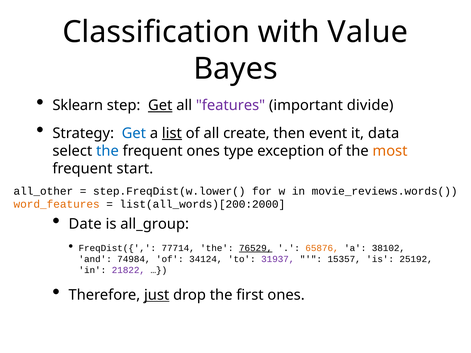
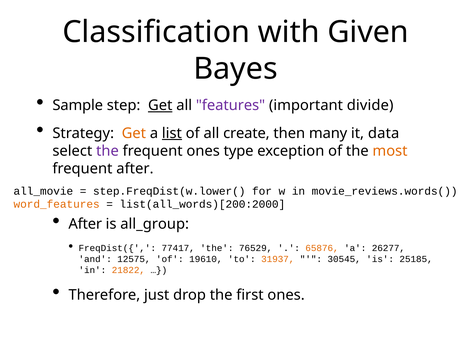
Value: Value -> Given
Sklearn: Sklearn -> Sample
Get at (134, 133) colour: blue -> orange
event: event -> many
the at (107, 151) colour: blue -> purple
frequent start: start -> after
all_other: all_other -> all_movie
Date at (85, 224): Date -> After
77714: 77714 -> 77417
76529 underline: present -> none
38102: 38102 -> 26277
74984: 74984 -> 12575
34124: 34124 -> 19610
31937 colour: purple -> orange
15357: 15357 -> 30545
25192: 25192 -> 25185
21822 colour: purple -> orange
just underline: present -> none
